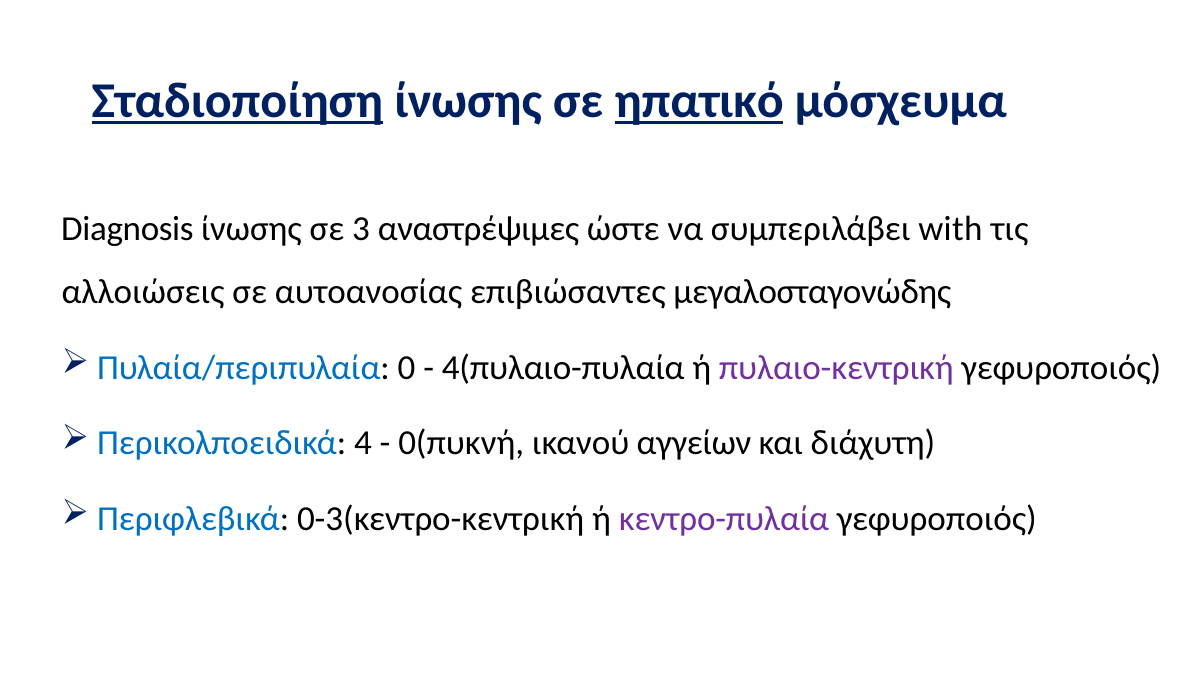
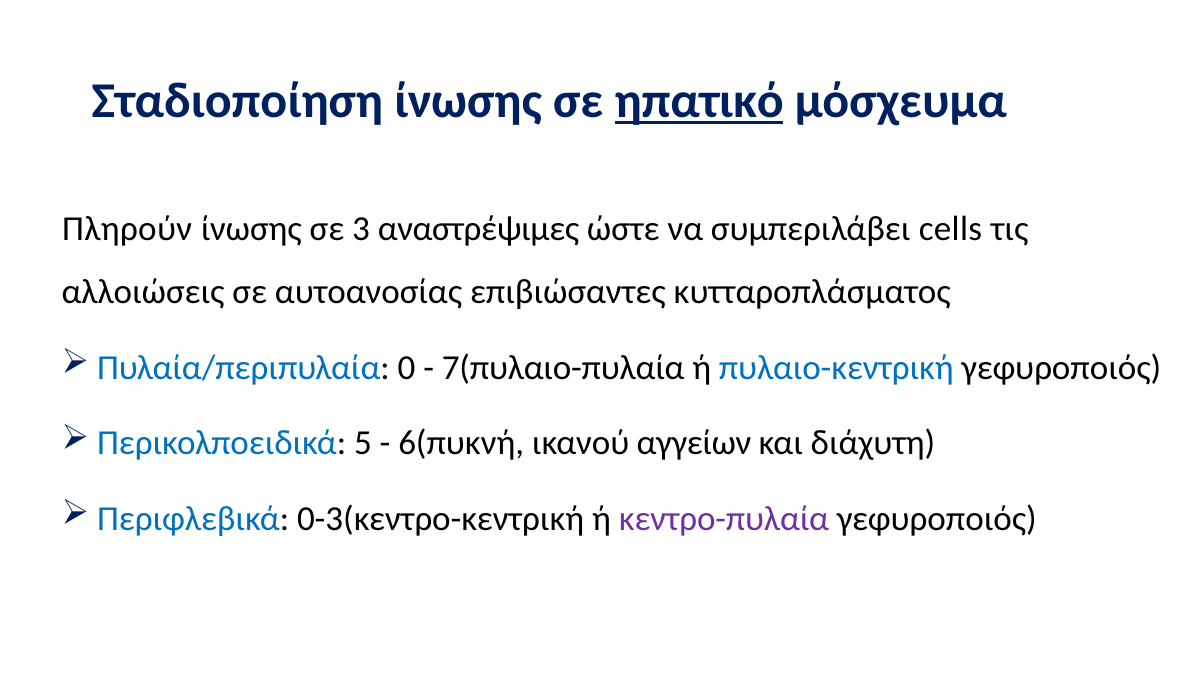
Σταδιοποίηση underline: present -> none
Diagnosis: Diagnosis -> Πληρούν
with: with -> cells
μεγαλοσταγονώδης: μεγαλοσταγονώδης -> κυτταροπλάσματος
4(πυλαιο-πυλαία: 4(πυλαιο-πυλαία -> 7(πυλαιο-πυλαία
πυλαιο-κεντρική colour: purple -> blue
4: 4 -> 5
0(πυκνή: 0(πυκνή -> 6(πυκνή
